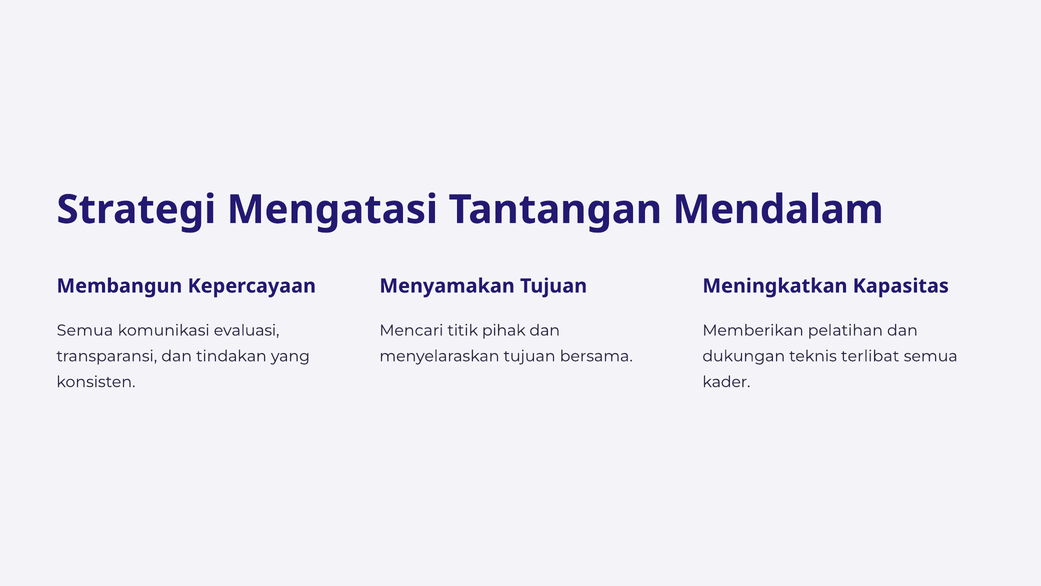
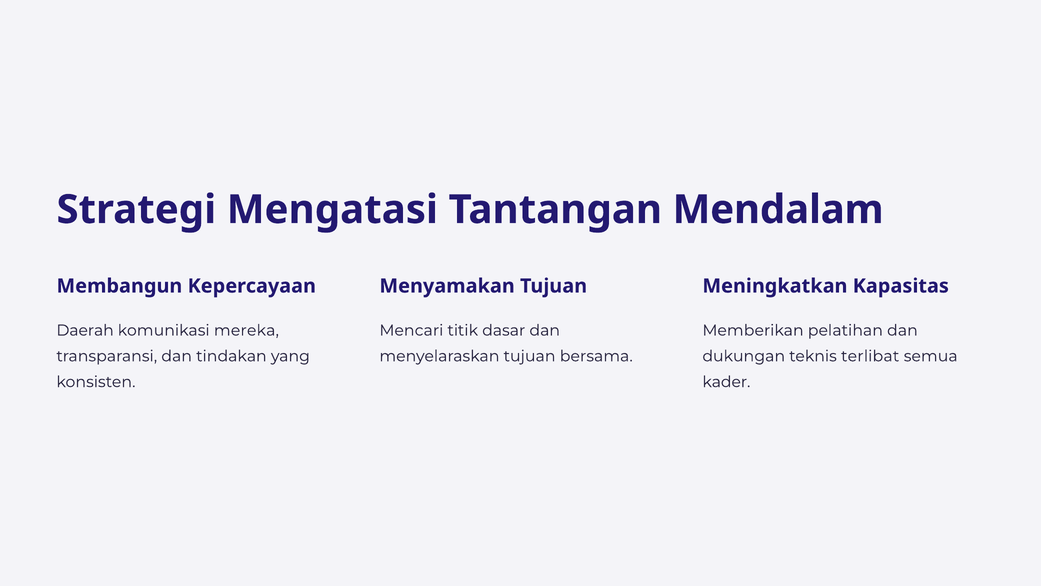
Semua at (85, 330): Semua -> Daerah
evaluasi: evaluasi -> mereka
pihak: pihak -> dasar
